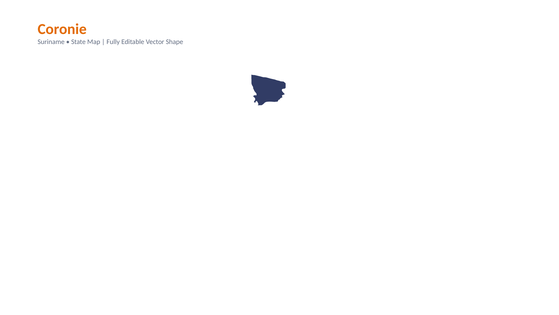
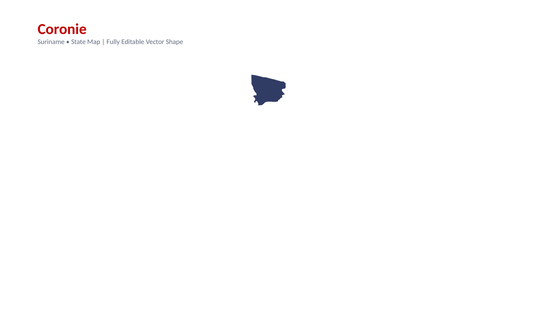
Coronie colour: orange -> red
